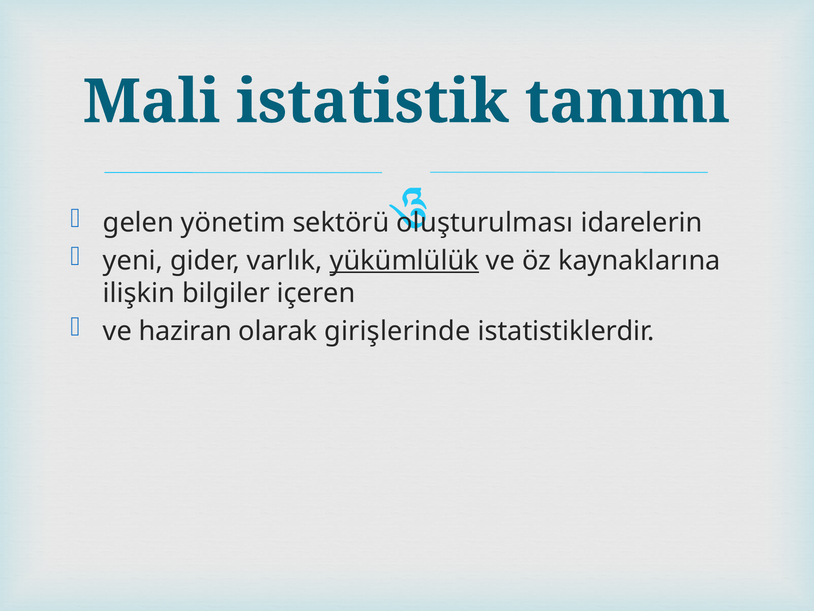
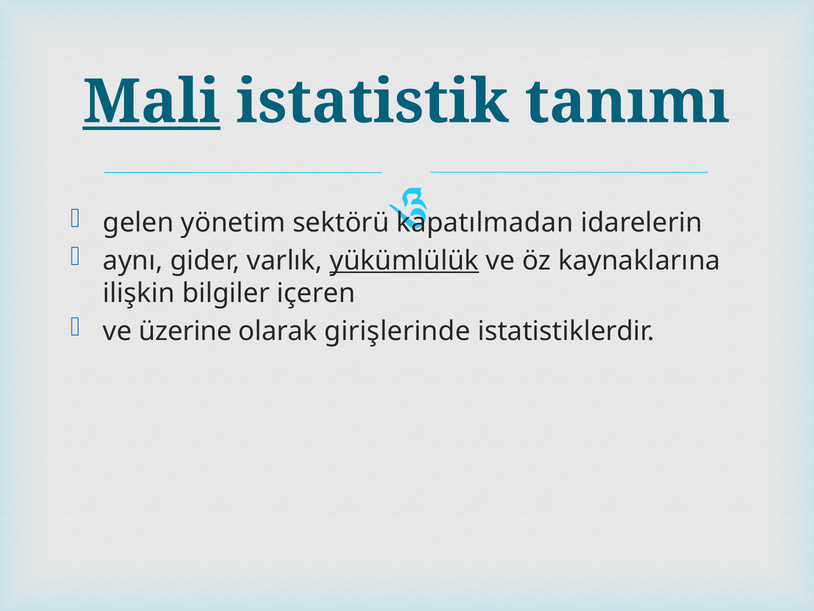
Mali underline: none -> present
oluşturulması: oluşturulması -> kapatılmadan
yeni: yeni -> aynı
haziran: haziran -> üzerine
